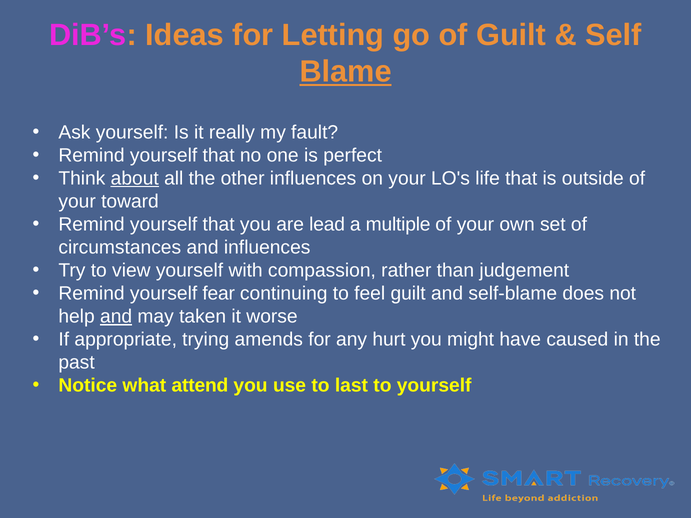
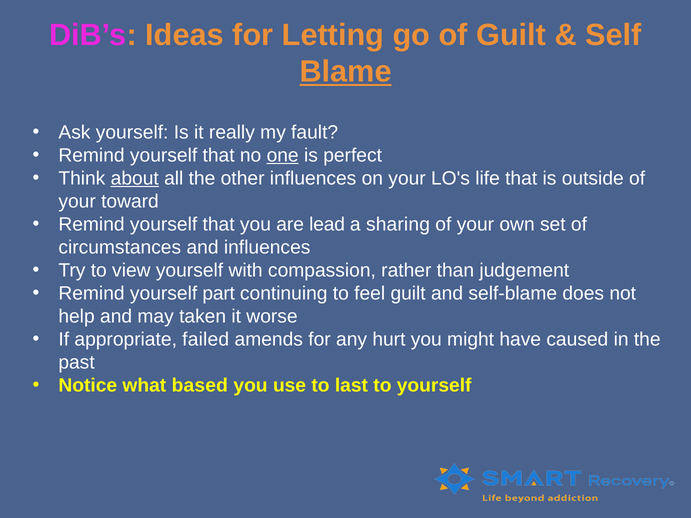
one underline: none -> present
multiple: multiple -> sharing
fear: fear -> part
and at (116, 317) underline: present -> none
trying: trying -> failed
attend: attend -> based
